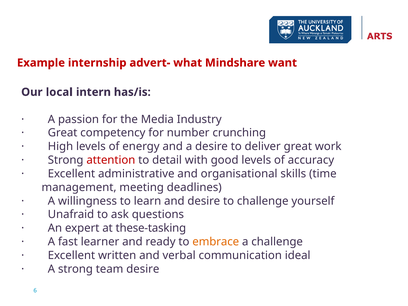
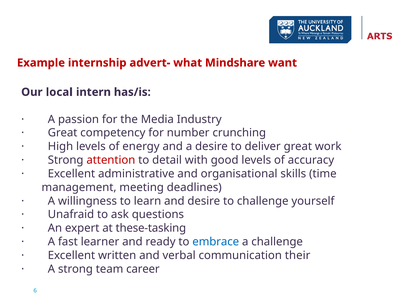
embrace colour: orange -> blue
ideal: ideal -> their
team desire: desire -> career
